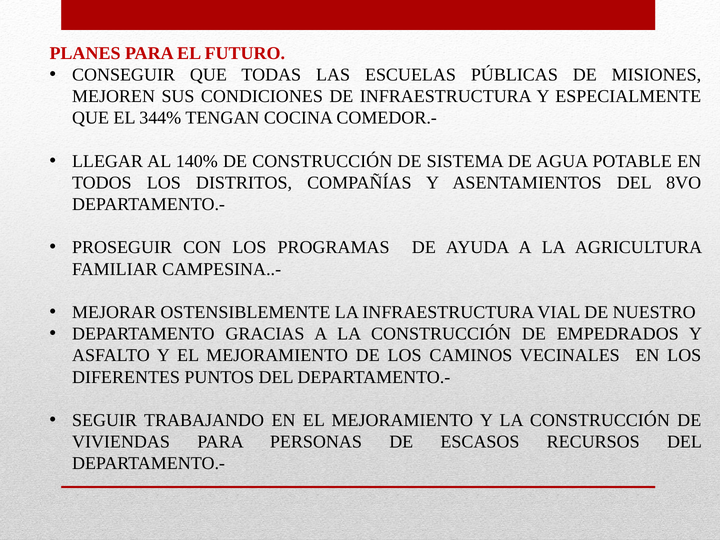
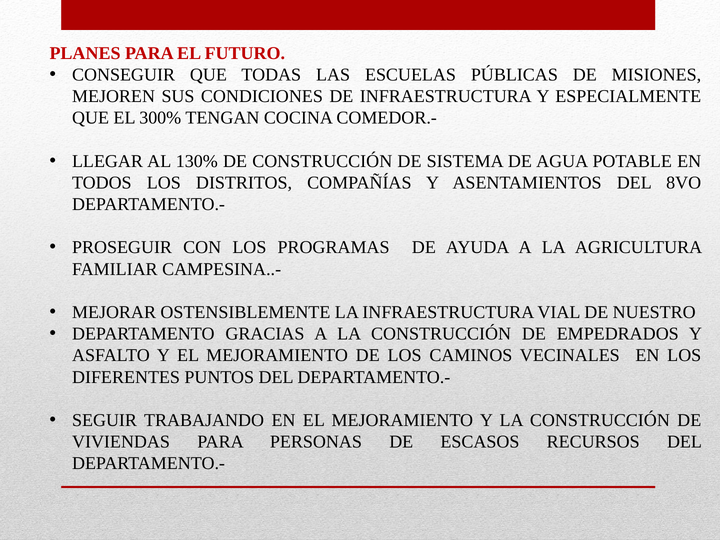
344%: 344% -> 300%
140%: 140% -> 130%
